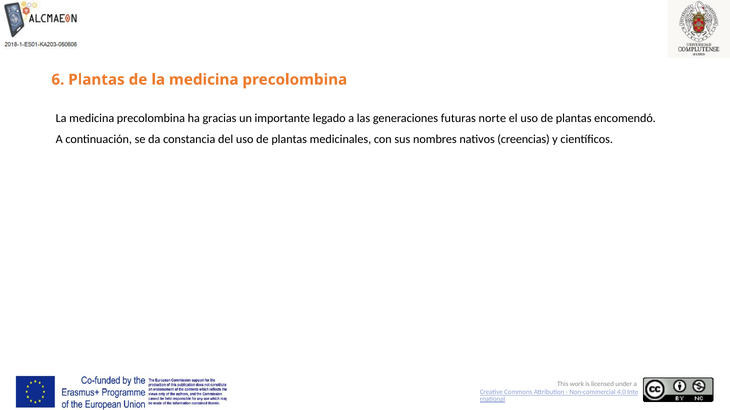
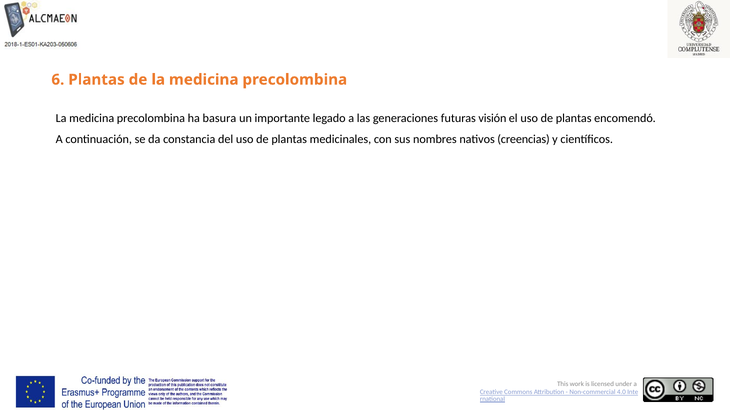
gracias: gracias -> basura
norte: norte -> visión
